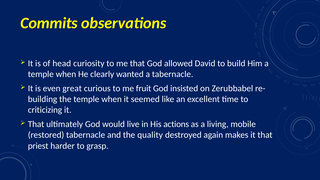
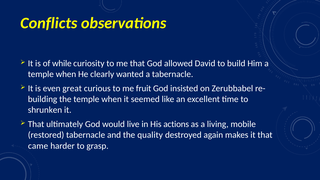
Commits: Commits -> Conflicts
head: head -> while
criticizing: criticizing -> shrunken
priest: priest -> came
